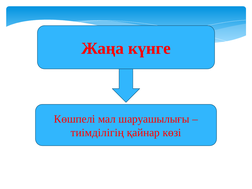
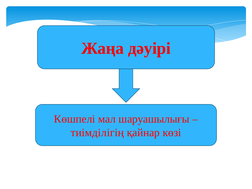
күнге: күнге -> дәуірі
